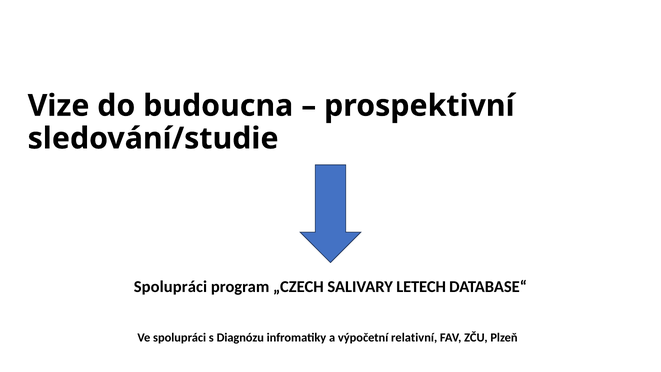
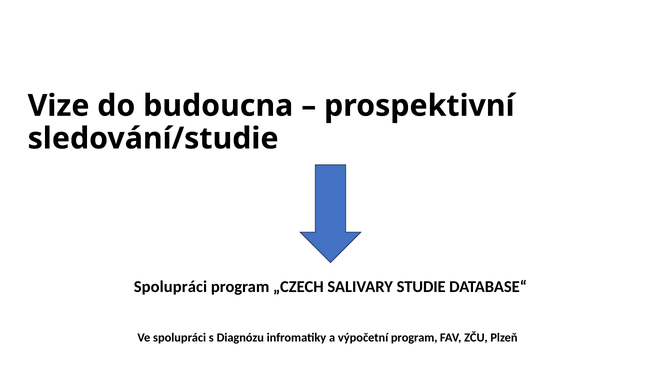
LETECH: LETECH -> STUDIE
výpočetní relativní: relativní -> program
